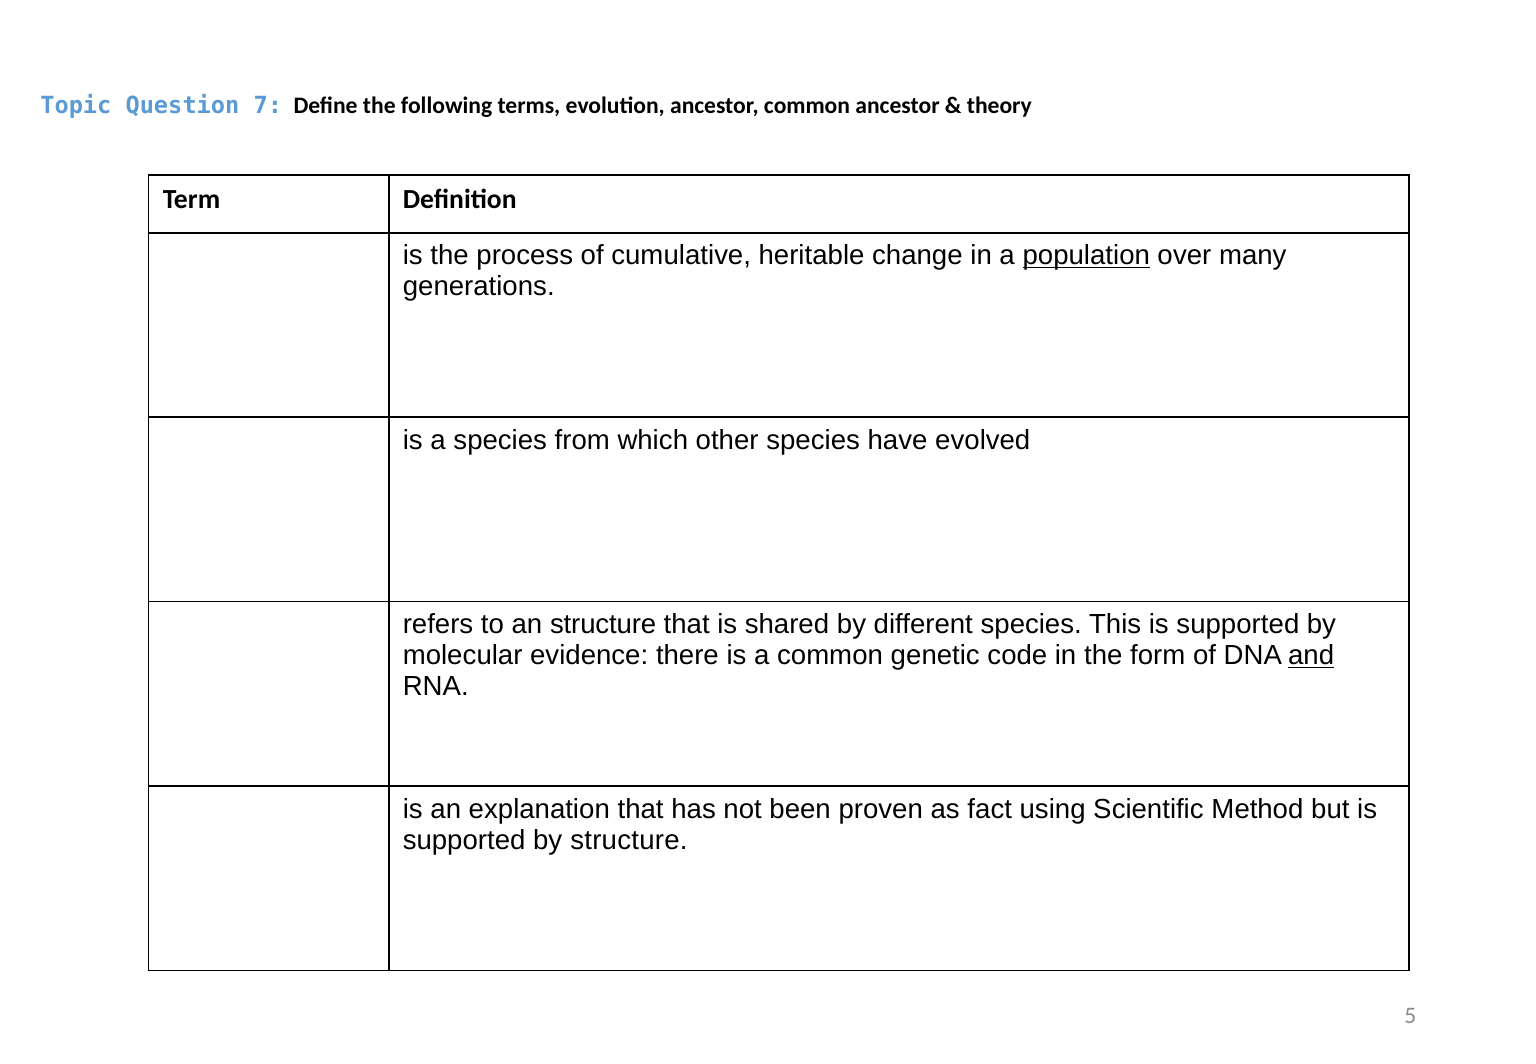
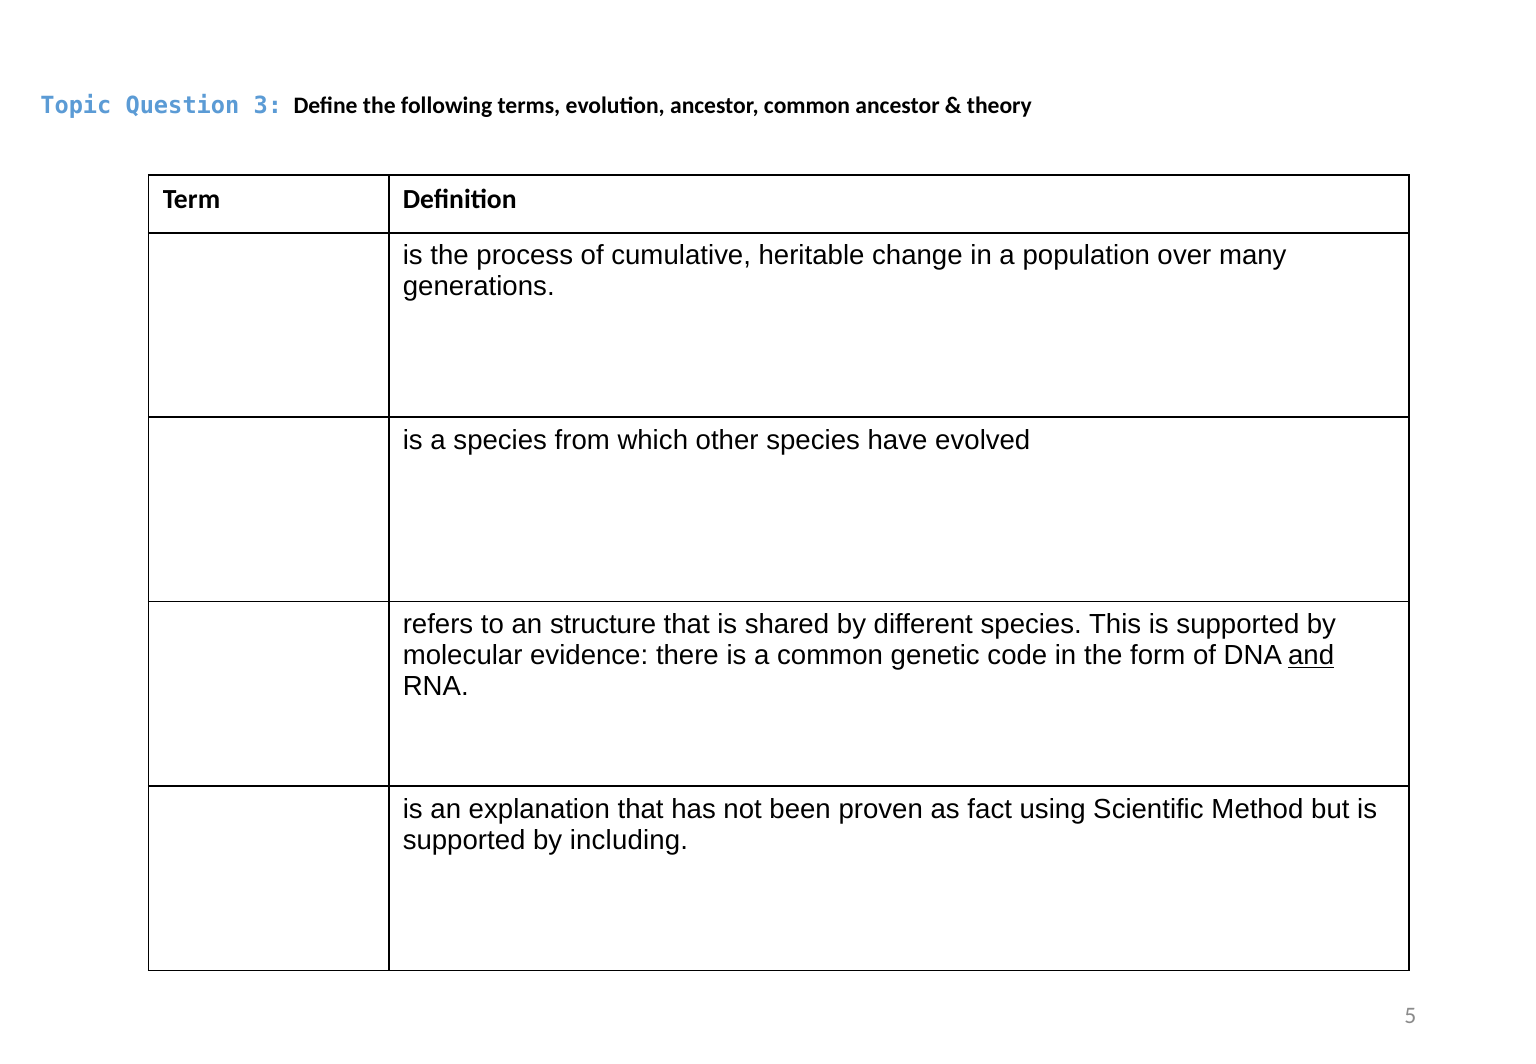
7: 7 -> 3
population underline: present -> none
by structure: structure -> including
